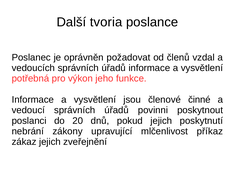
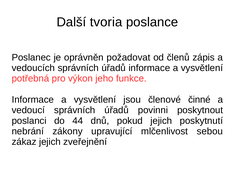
vzdal: vzdal -> zápis
20: 20 -> 44
příkaz: příkaz -> sebou
